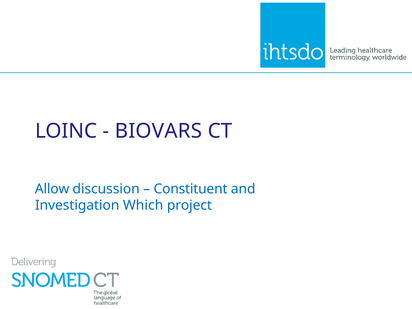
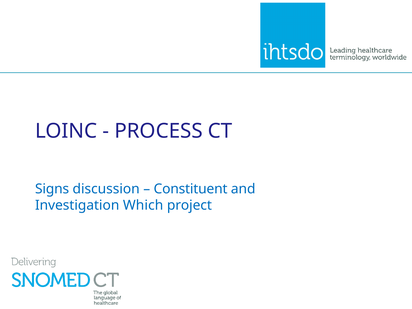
BIOVARS: BIOVARS -> PROCESS
Allow: Allow -> Signs
